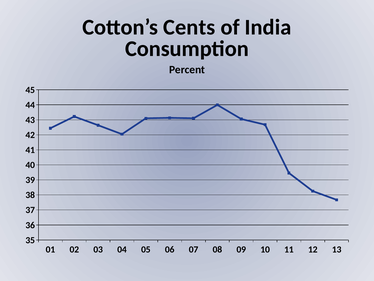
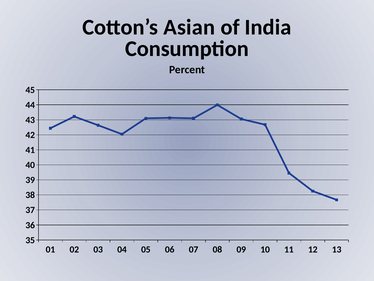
Cents: Cents -> Asian
